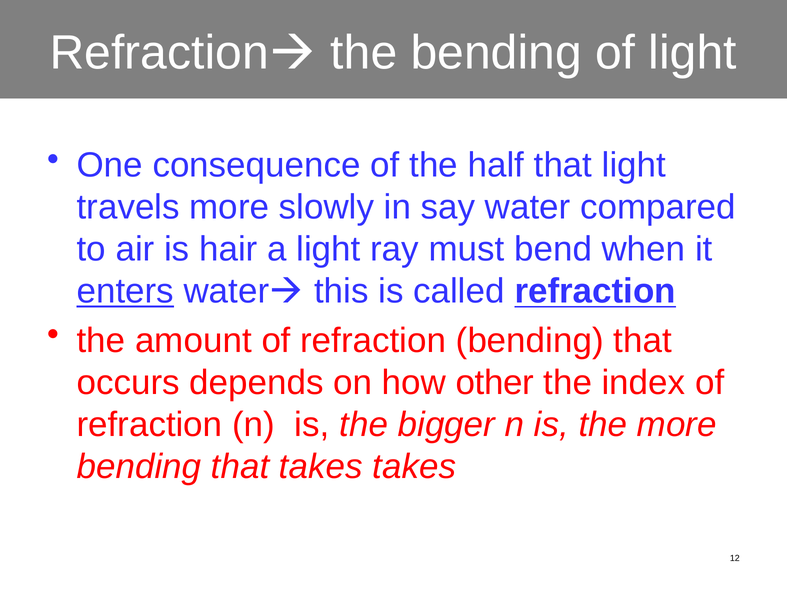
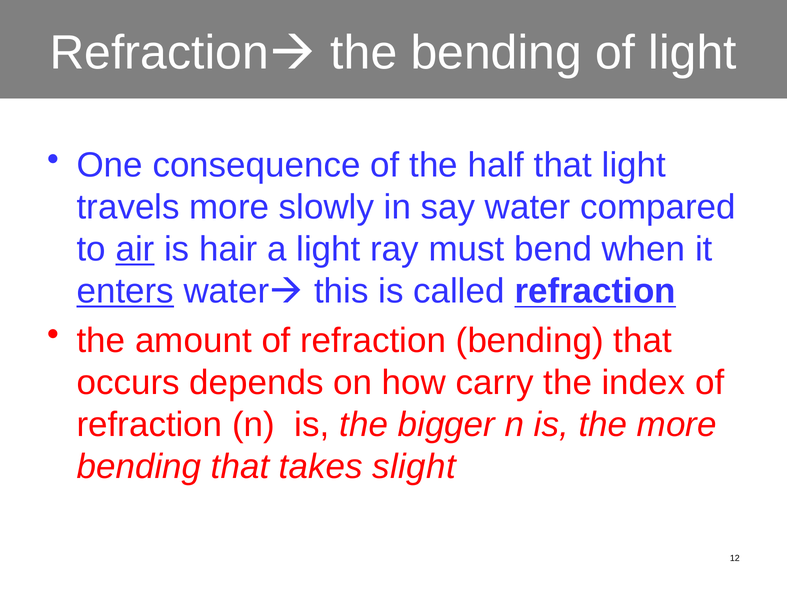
air underline: none -> present
other: other -> carry
takes takes: takes -> slight
